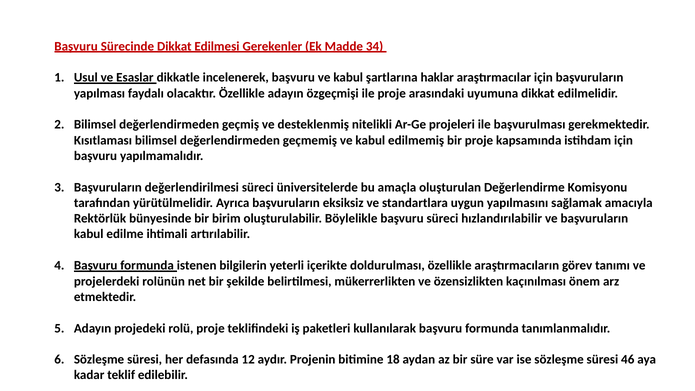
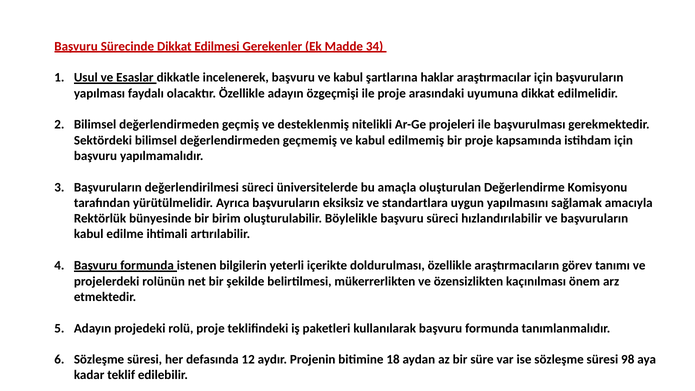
Kısıtlaması: Kısıtlaması -> Sektördeki
46: 46 -> 98
